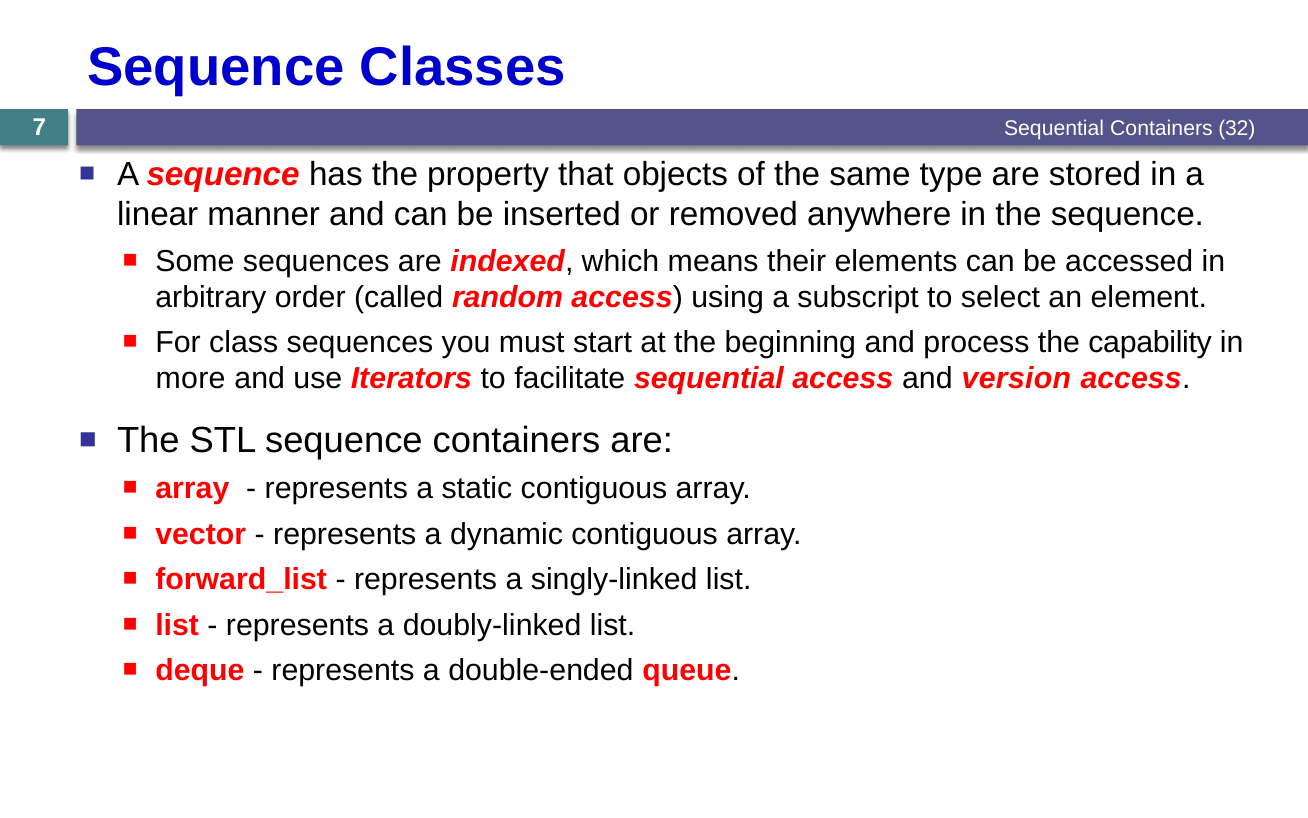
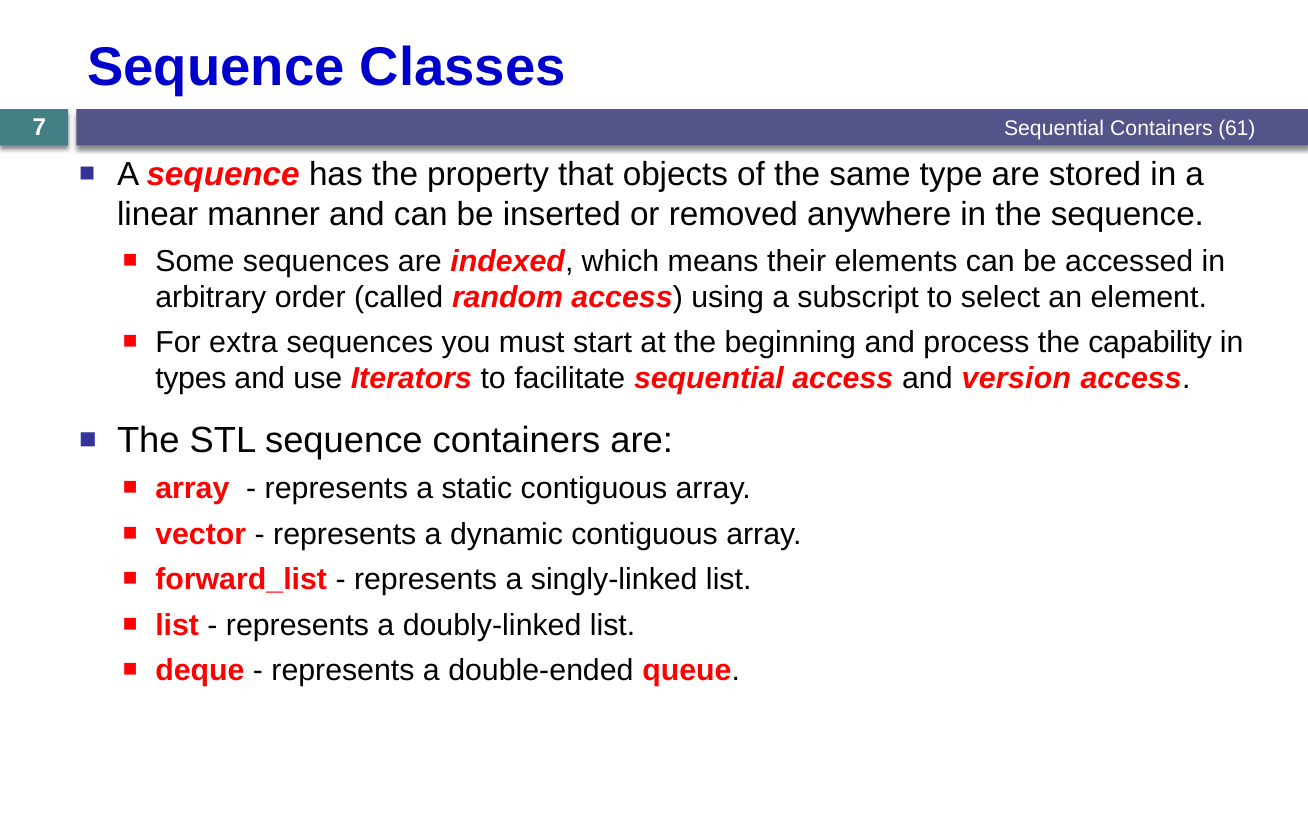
32: 32 -> 61
class: class -> extra
more: more -> types
